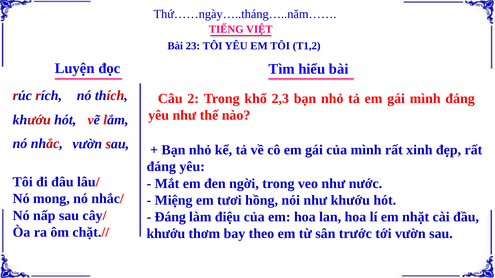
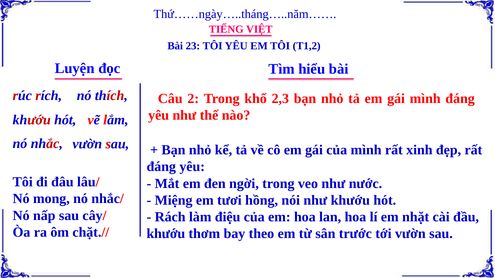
Đáng at (170, 217): Đáng -> Rách
